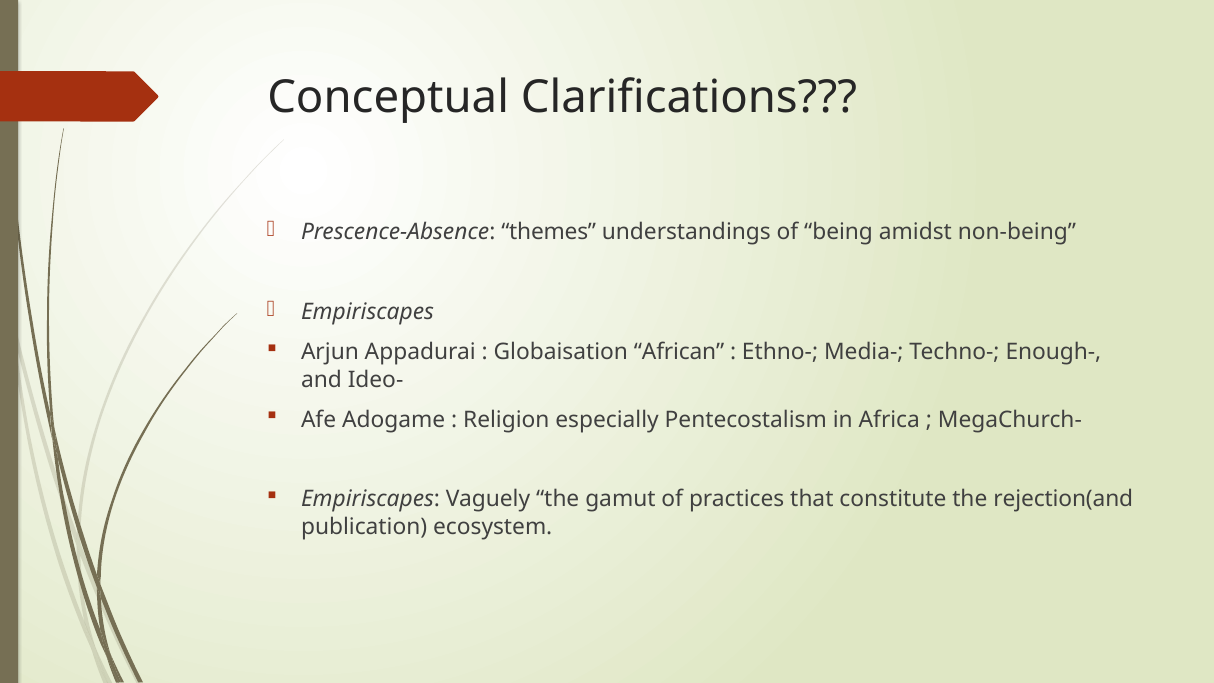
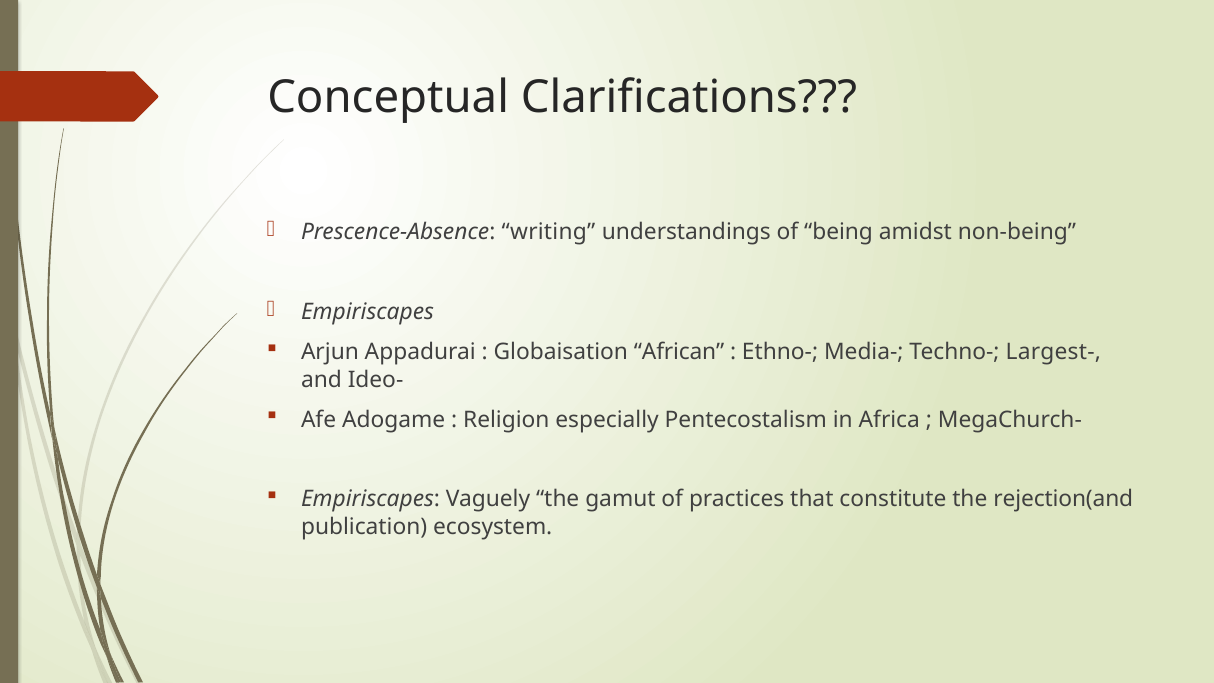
themes: themes -> writing
Enough-: Enough- -> Largest-
